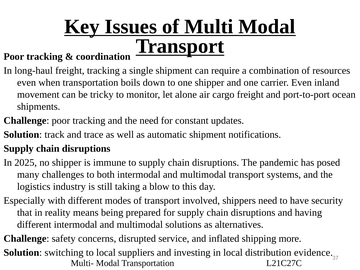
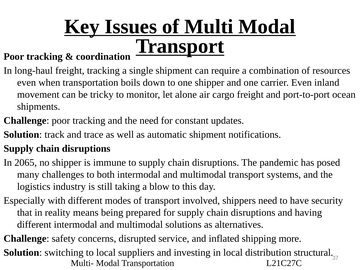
2025: 2025 -> 2065
evidence: evidence -> structural
